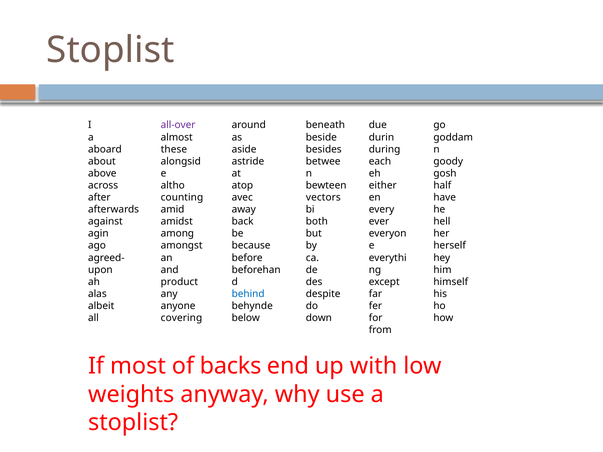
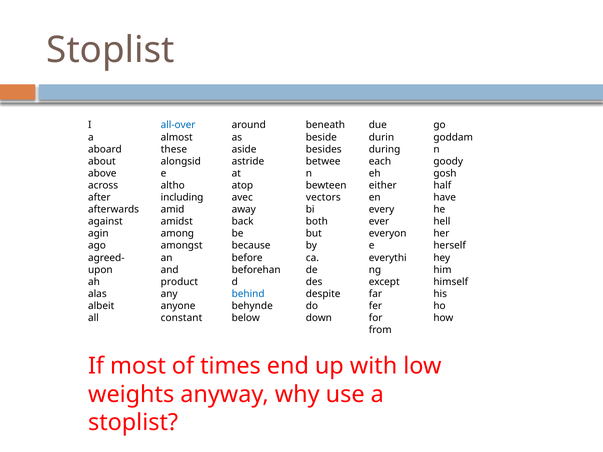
all-over colour: purple -> blue
counting: counting -> including
covering: covering -> constant
backs: backs -> times
